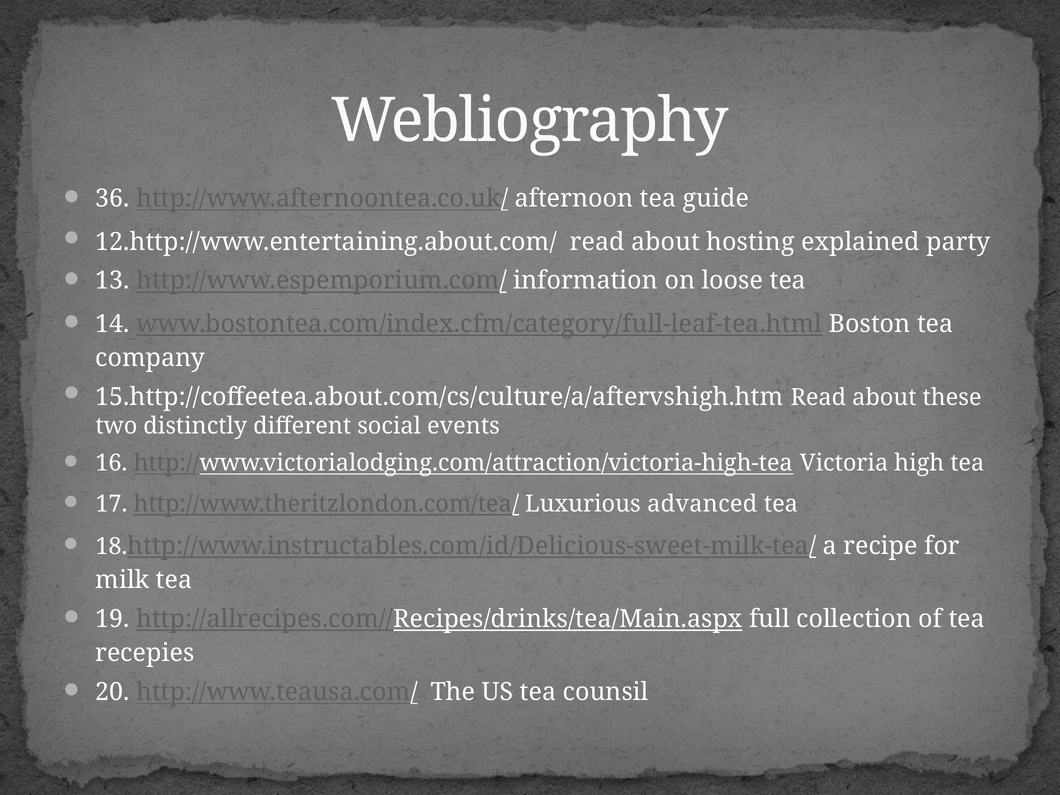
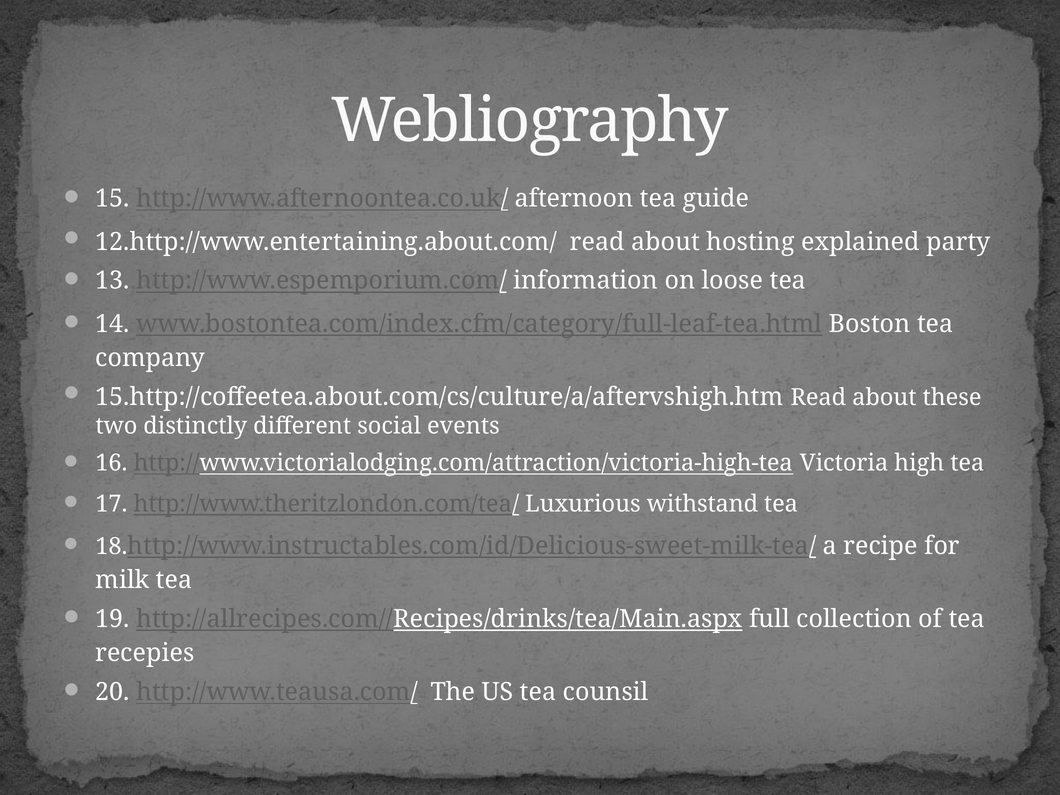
36: 36 -> 15
advanced: advanced -> withstand
